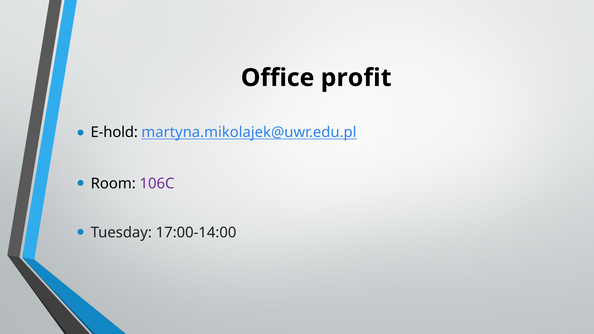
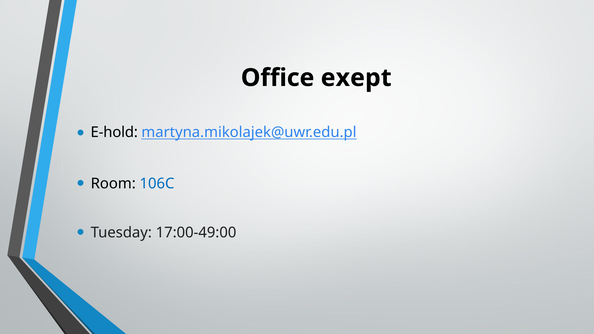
profit: profit -> exept
106C colour: purple -> blue
17:00-14:00: 17:00-14:00 -> 17:00-49:00
